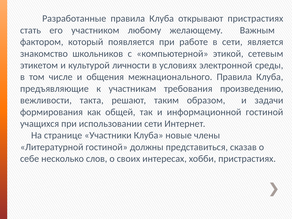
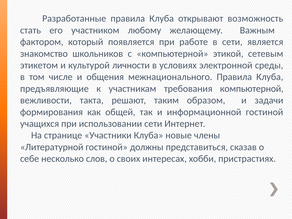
открывают пристрастиях: пристрастиях -> возможность
требования произведению: произведению -> компьютерной
